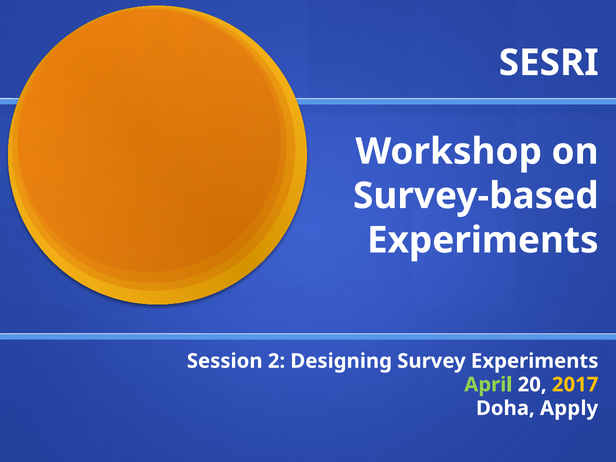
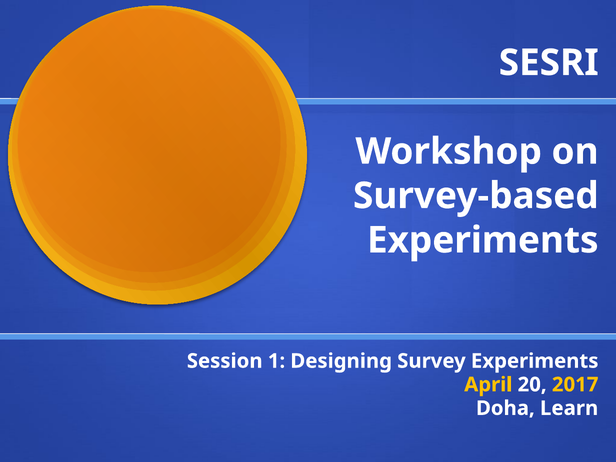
2: 2 -> 1
April colour: light green -> yellow
Apply: Apply -> Learn
